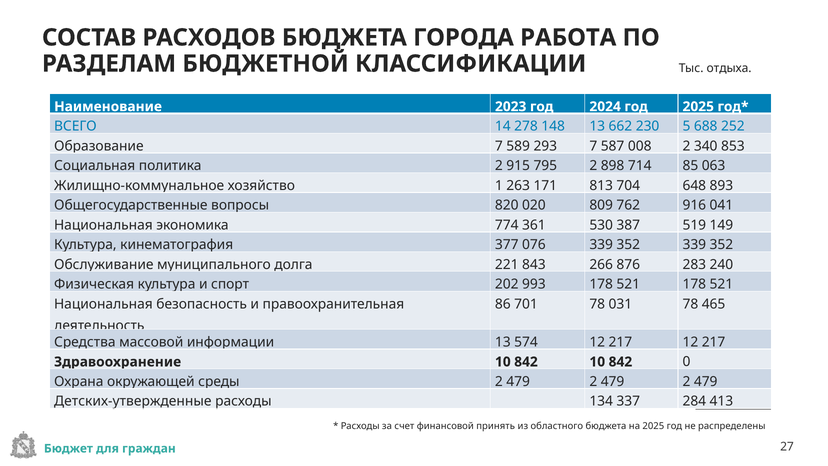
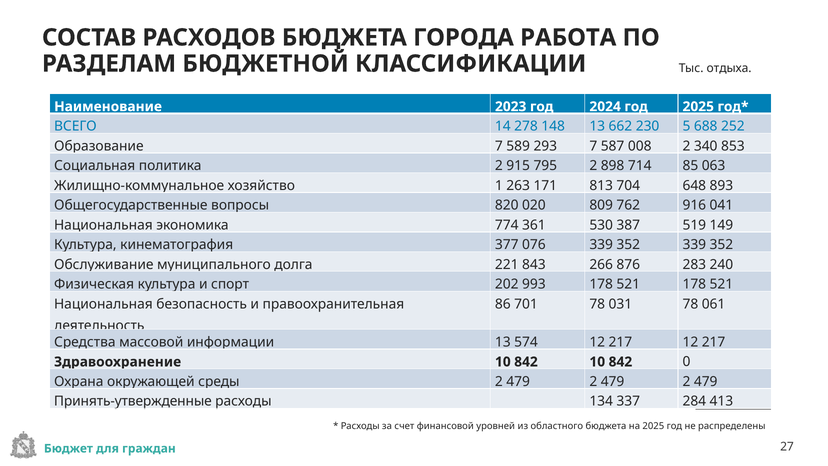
465: 465 -> 061
Детских-утвержденные: Детских-утвержденные -> Принять-утвержденные
принять: принять -> уровней
